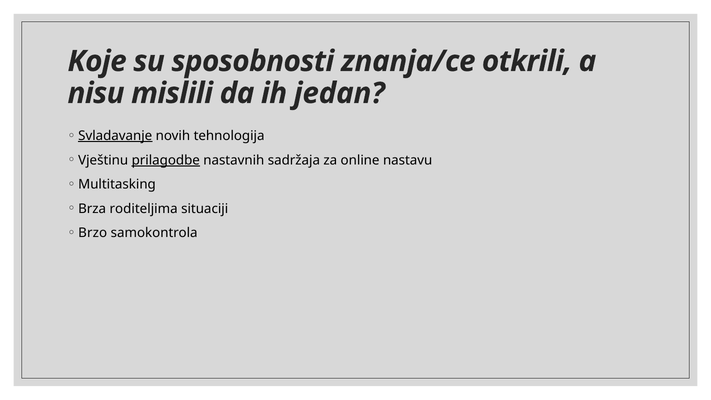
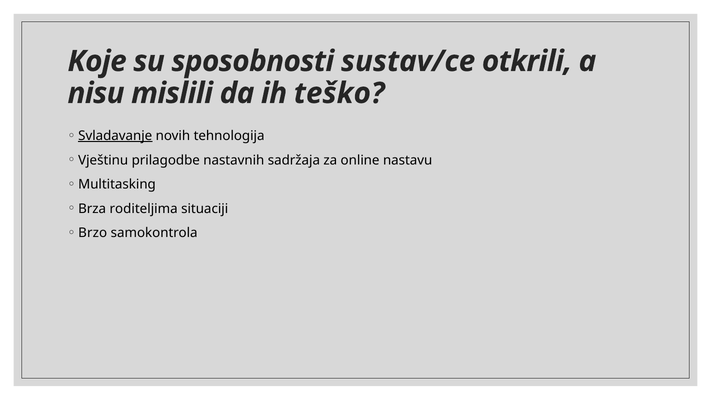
znanja/ce: znanja/ce -> sustav/ce
jedan: jedan -> teško
prilagodbe underline: present -> none
